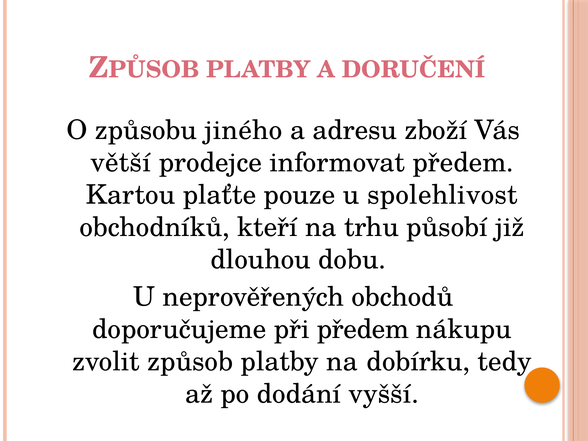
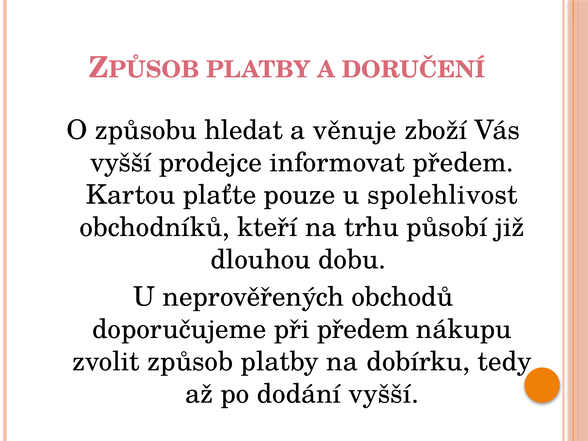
jiného: jiného -> hledat
adresu: adresu -> věnuje
větší at (121, 163): větší -> vyšší
